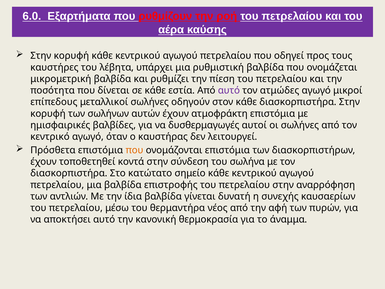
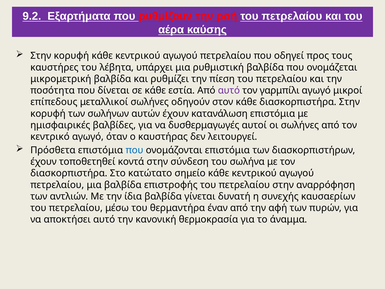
6.0: 6.0 -> 9.2
ατμώδες: ατμώδες -> γαρμπίλι
ατμοφράκτη: ατμοφράκτη -> κατανάλωση
που at (134, 150) colour: orange -> blue
νέος: νέος -> έναν
